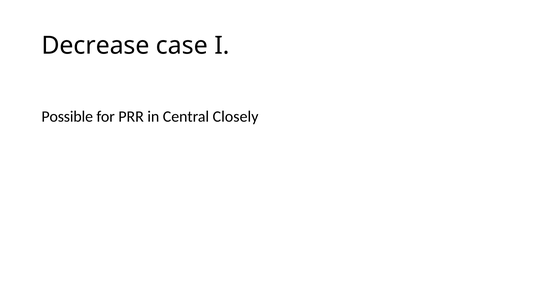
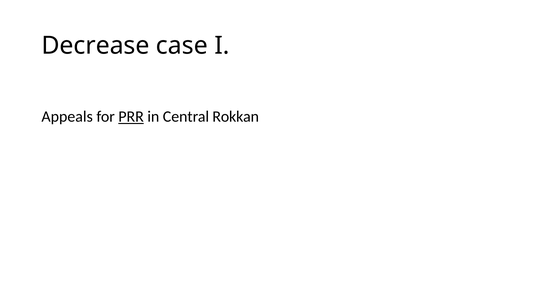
Possible: Possible -> Appeals
PRR underline: none -> present
Closely: Closely -> Rokkan
